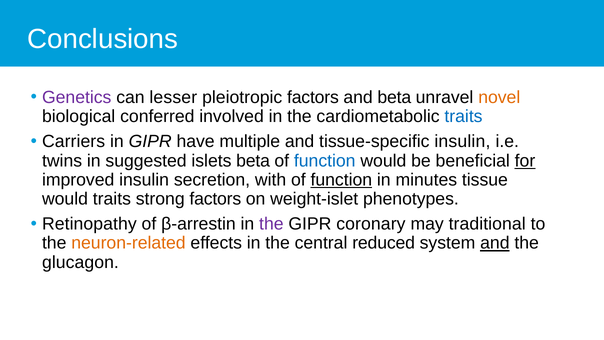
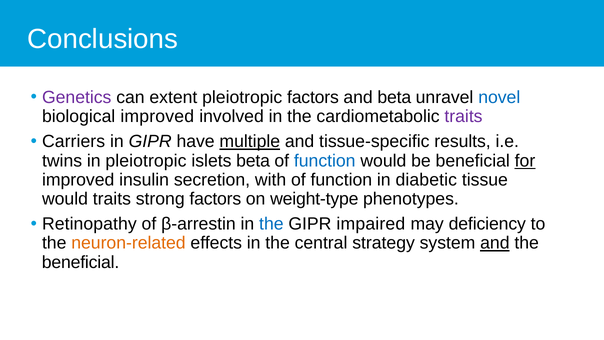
lesser: lesser -> extent
novel colour: orange -> blue
biological conferred: conferred -> improved
traits at (464, 116) colour: blue -> purple
multiple underline: none -> present
tissue-specific insulin: insulin -> results
in suggested: suggested -> pleiotropic
function at (341, 180) underline: present -> none
minutes: minutes -> diabetic
weight-islet: weight-islet -> weight-type
the at (271, 224) colour: purple -> blue
coronary: coronary -> impaired
traditional: traditional -> deficiency
reduced: reduced -> strategy
glucagon at (80, 262): glucagon -> beneficial
